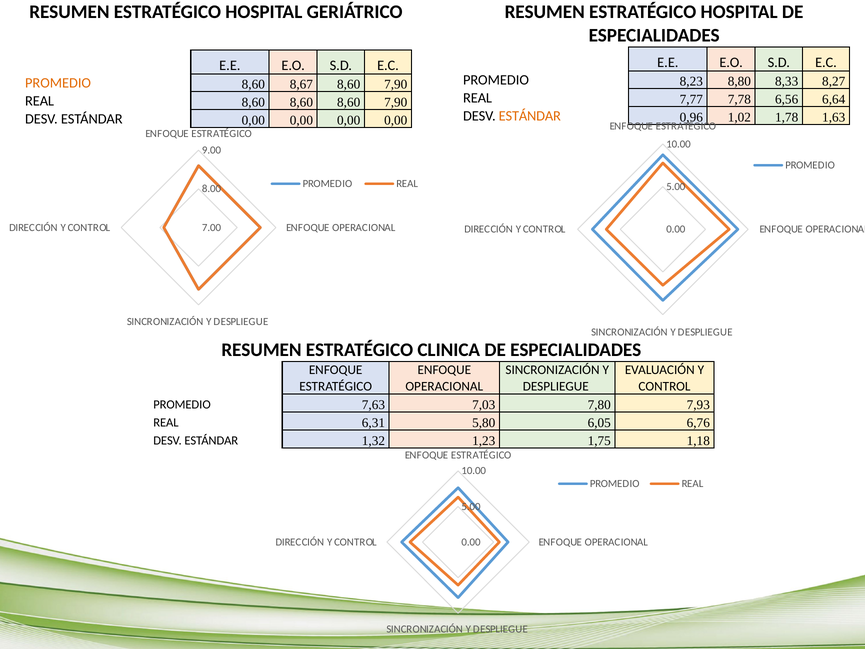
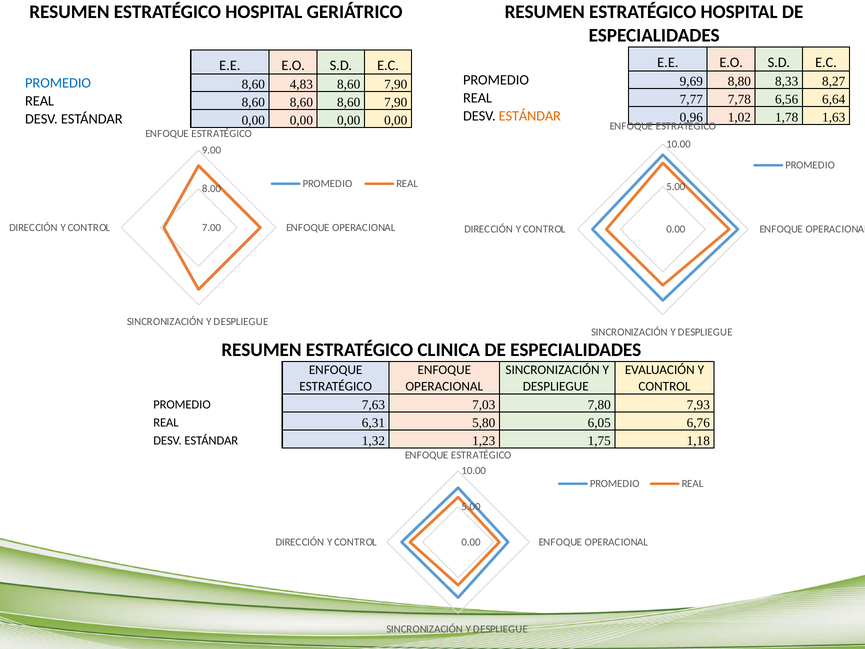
8,23: 8,23 -> 9,69
PROMEDIO at (58, 83) colour: orange -> blue
8,67: 8,67 -> 4,83
